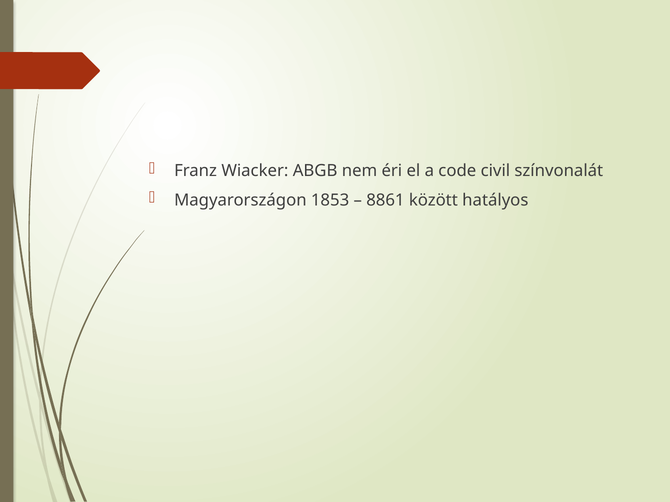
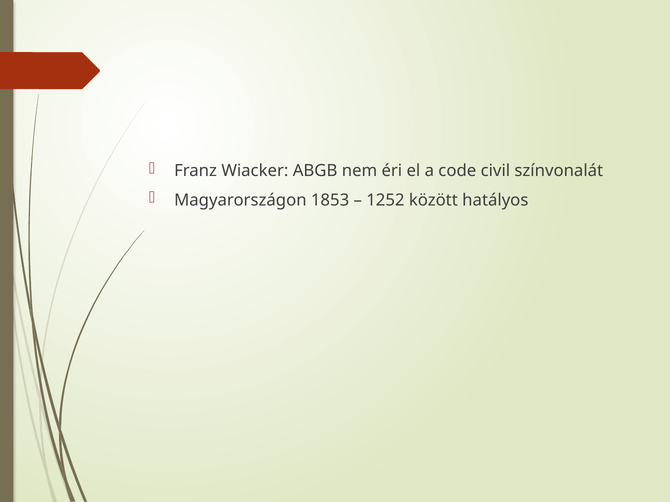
8861: 8861 -> 1252
